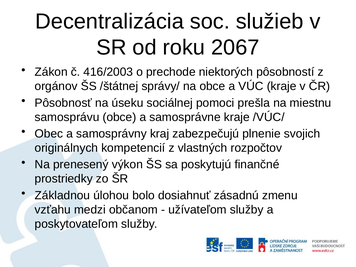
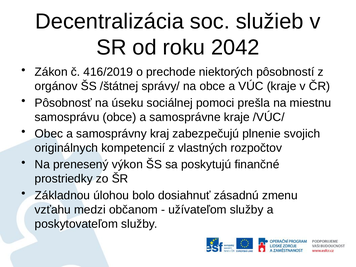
2067: 2067 -> 2042
416/2003: 416/2003 -> 416/2019
